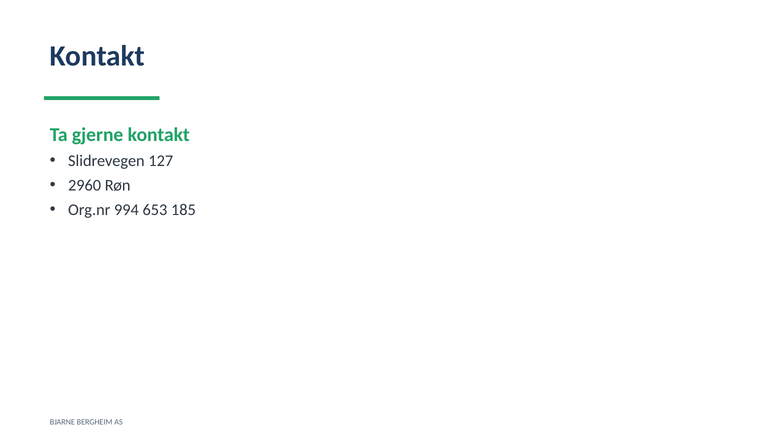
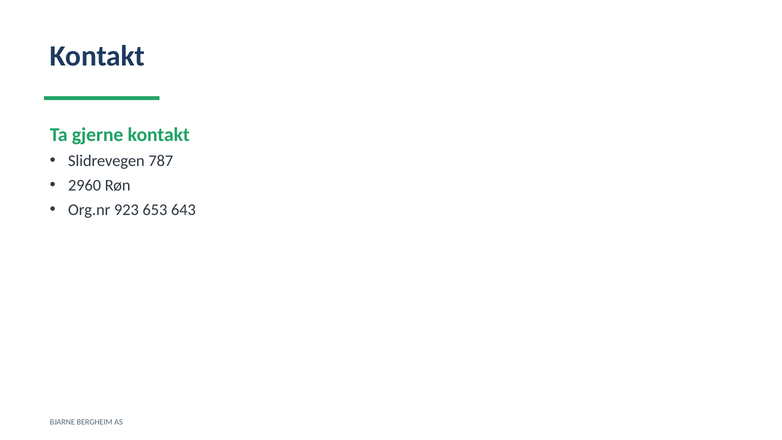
127: 127 -> 787
994: 994 -> 923
185: 185 -> 643
